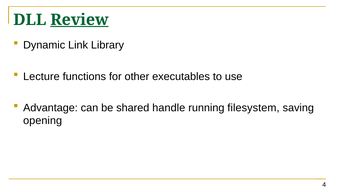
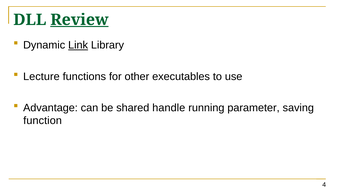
Link underline: none -> present
filesystem: filesystem -> parameter
opening: opening -> function
